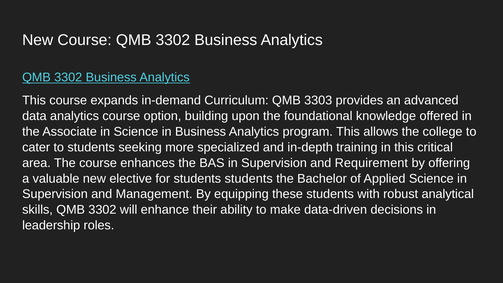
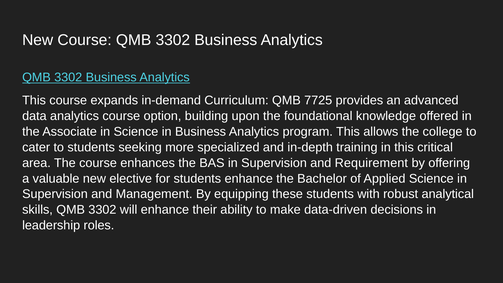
3303: 3303 -> 7725
students students: students -> enhance
